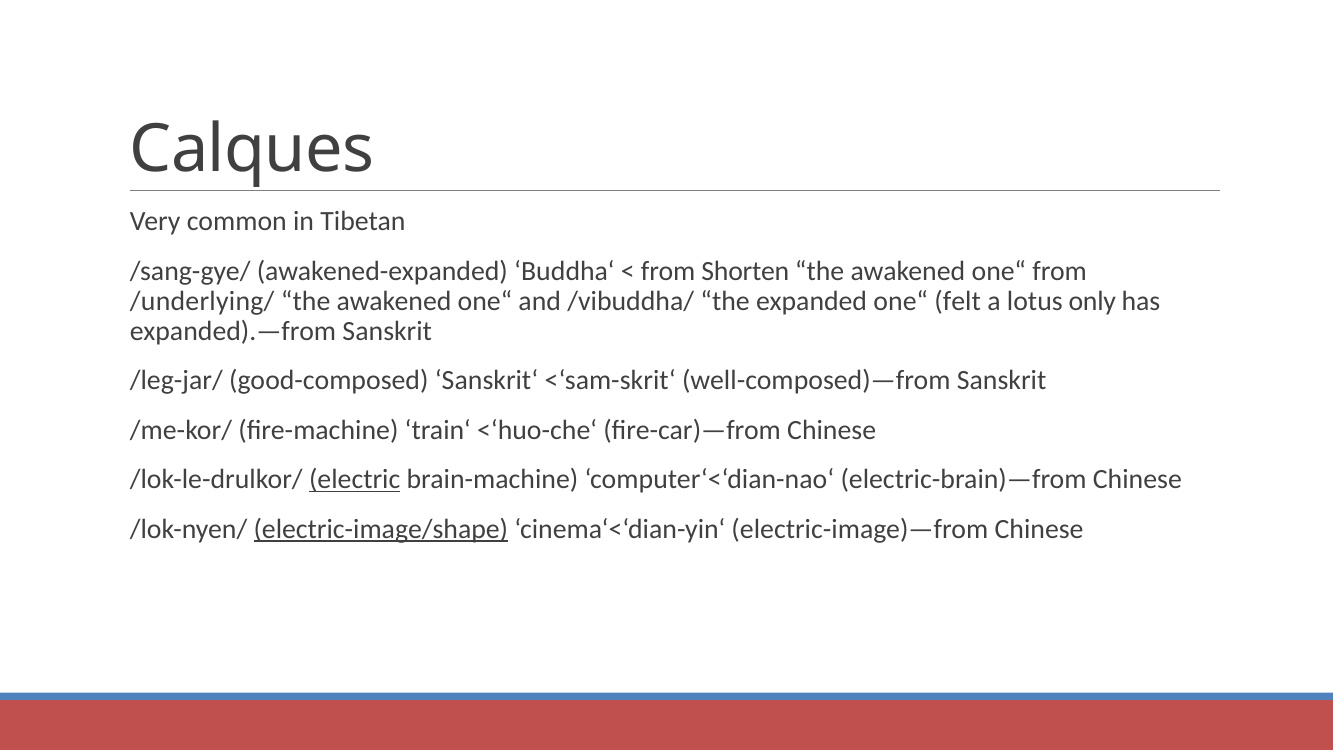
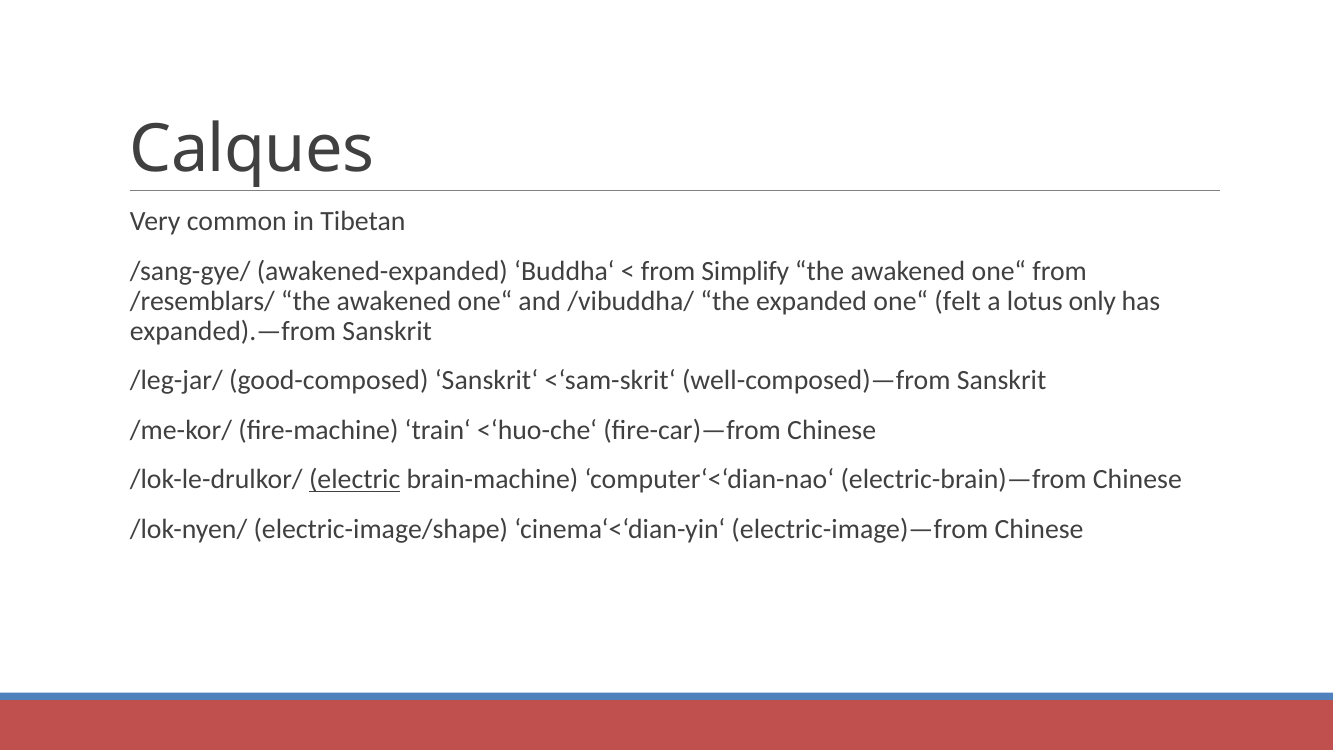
Shorten: Shorten -> Simplify
/underlying/: /underlying/ -> /resemblars/
electric-image/shape underline: present -> none
